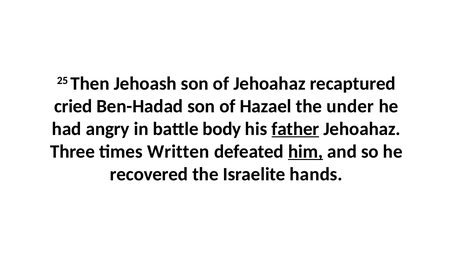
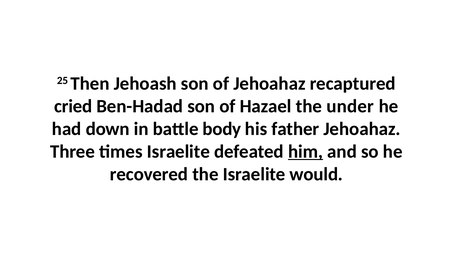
angry: angry -> down
father underline: present -> none
times Written: Written -> Israelite
hands: hands -> would
